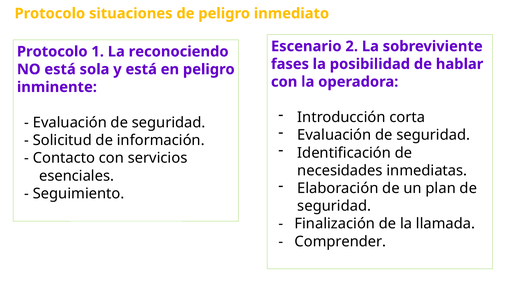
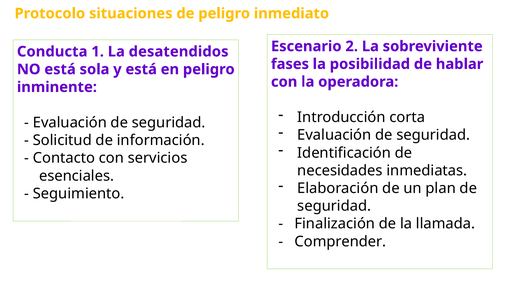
Protocolo at (52, 52): Protocolo -> Conducta
reconociendo: reconociendo -> desatendidos
